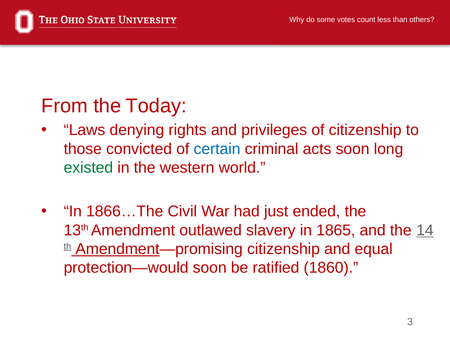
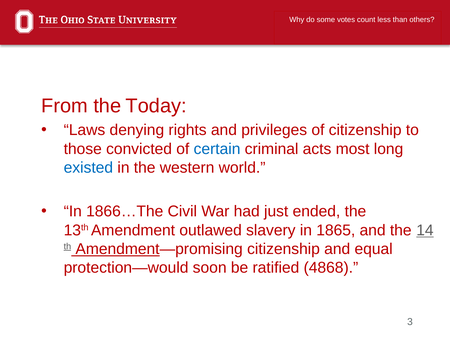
acts soon: soon -> most
existed colour: green -> blue
1860: 1860 -> 4868
